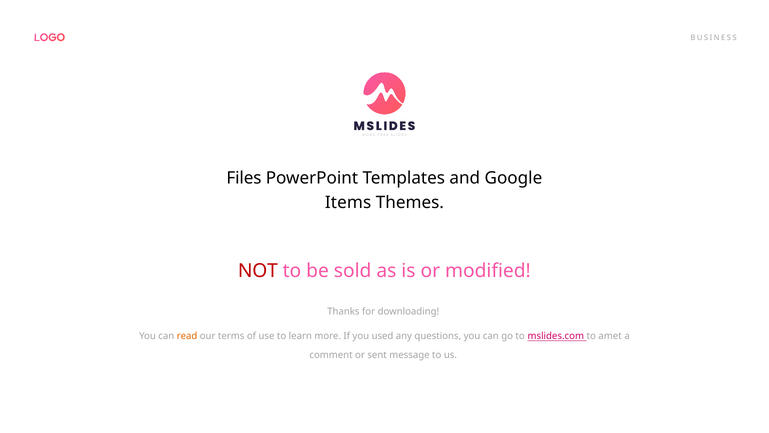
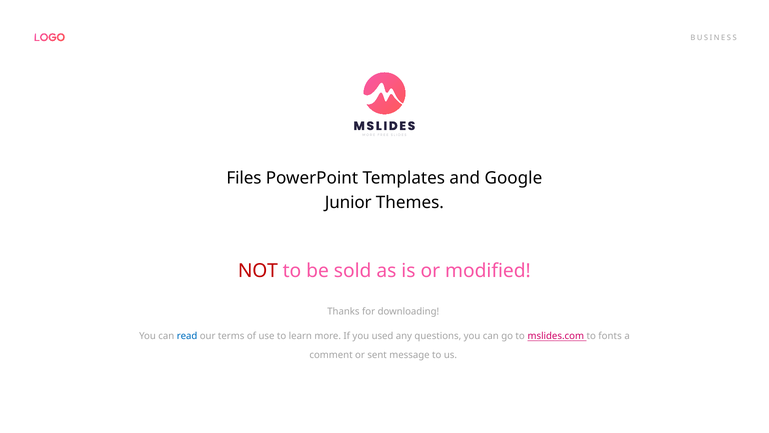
Items: Items -> Junior
read colour: orange -> blue
amet: amet -> fonts
